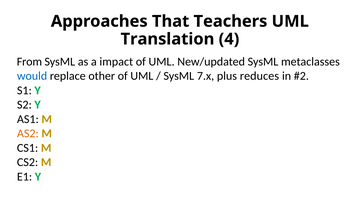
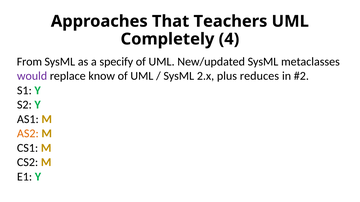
Translation: Translation -> Completely
impact: impact -> specify
would colour: blue -> purple
other: other -> know
7.x: 7.x -> 2.x
